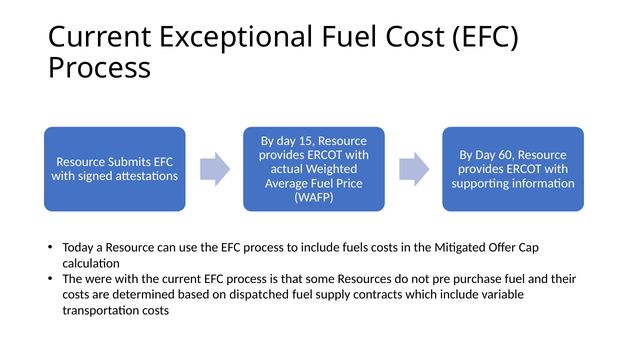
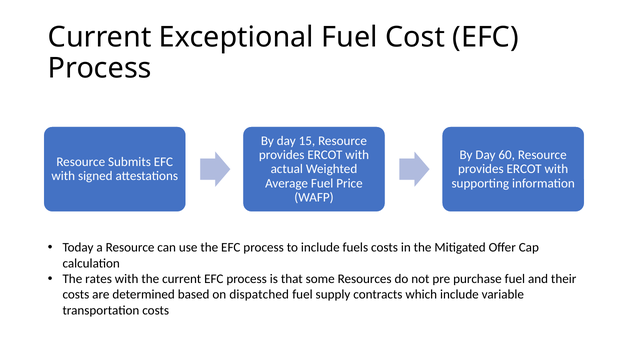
were: were -> rates
